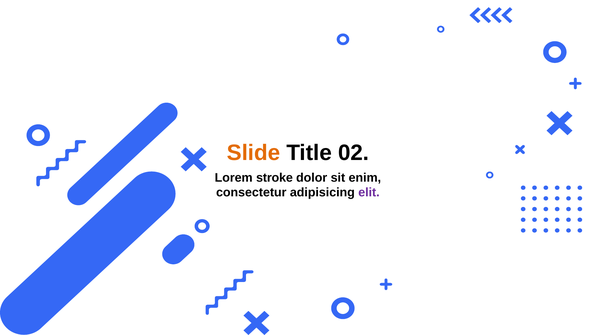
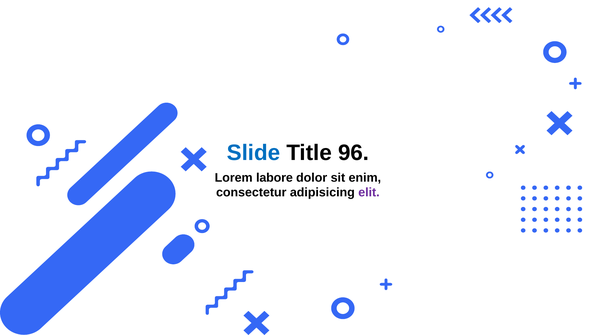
Slide colour: orange -> blue
02: 02 -> 96
stroke: stroke -> labore
